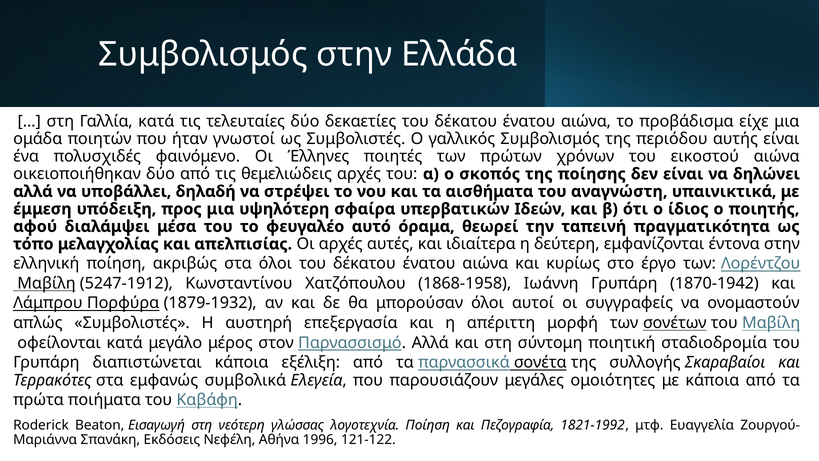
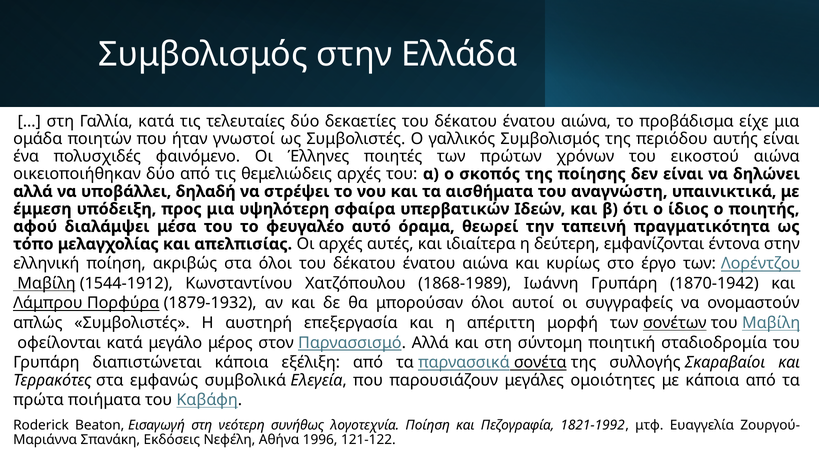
5247-1912: 5247-1912 -> 1544-1912
1868-1958: 1868-1958 -> 1868-1989
γλώσσας: γλώσσας -> συνήθως
